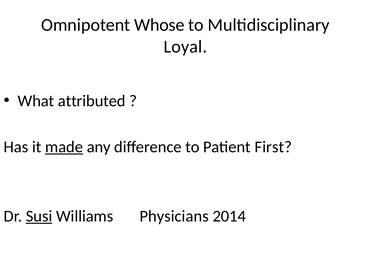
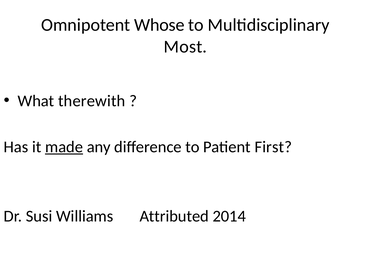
Loyal: Loyal -> Most
attributed: attributed -> therewith
Susi underline: present -> none
Physicians: Physicians -> Attributed
